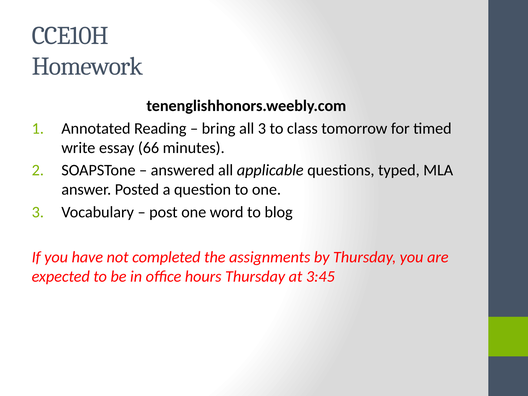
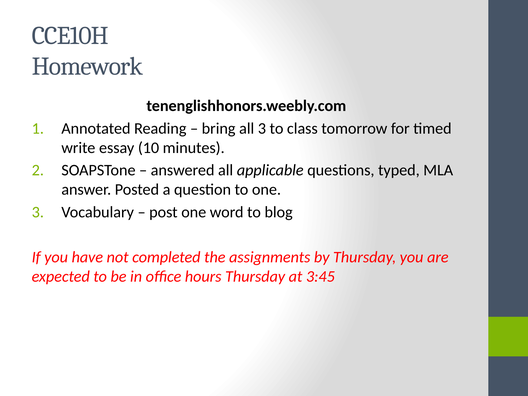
66: 66 -> 10
